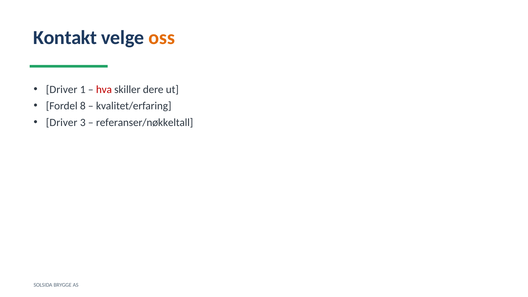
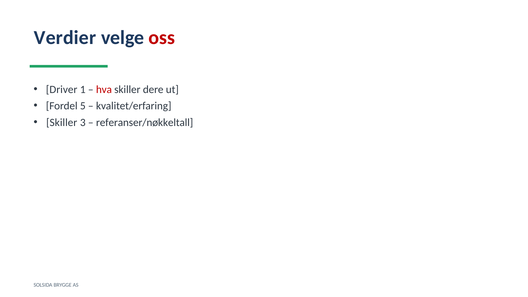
Kontakt: Kontakt -> Verdier
oss colour: orange -> red
8: 8 -> 5
Driver at (62, 122): Driver -> Skiller
